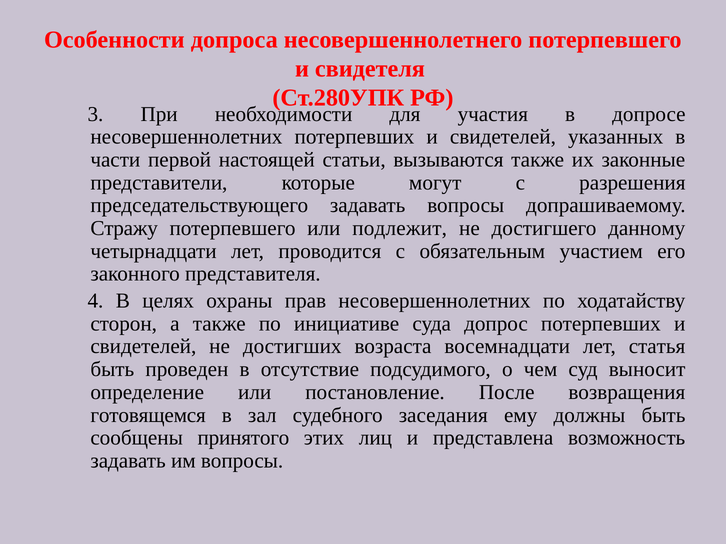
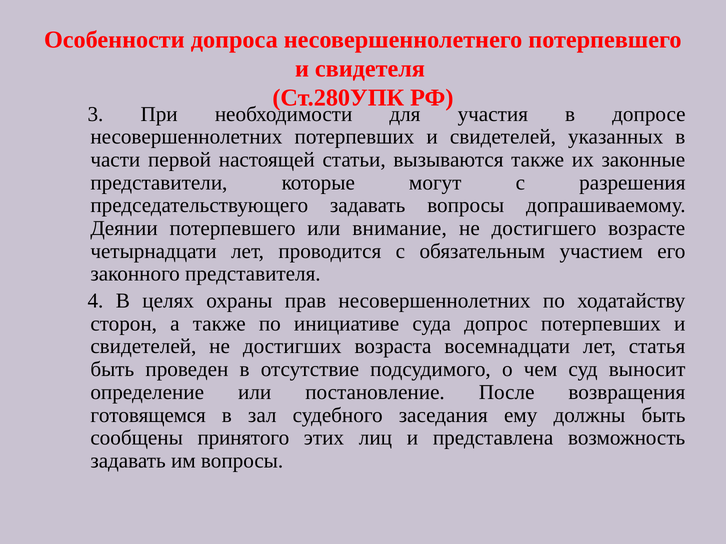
Стражу: Стражу -> Деянии
подлежит: подлежит -> внимание
данному: данному -> возрасте
